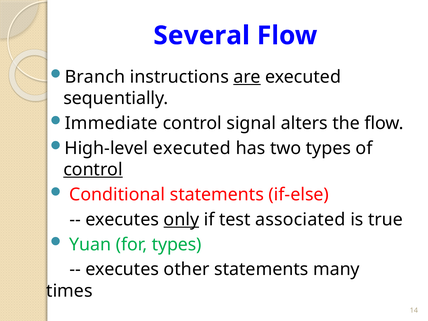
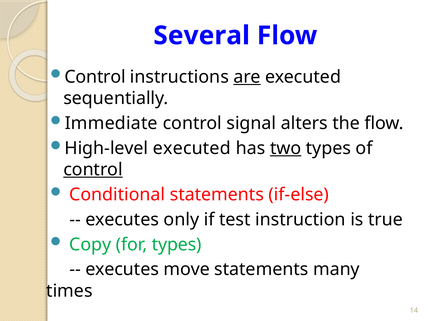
Branch at (95, 77): Branch -> Control
two underline: none -> present
only underline: present -> none
associated: associated -> instruction
Yuan: Yuan -> Copy
other: other -> move
